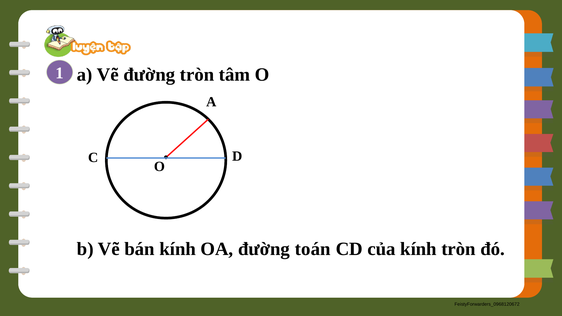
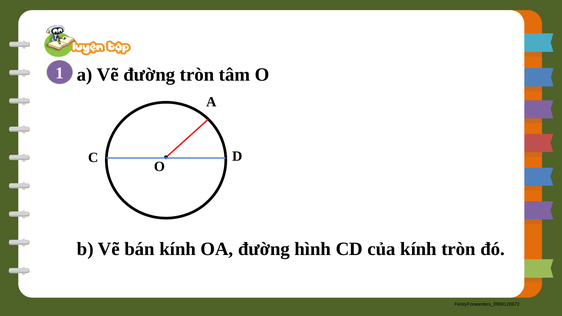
toán: toán -> hình
